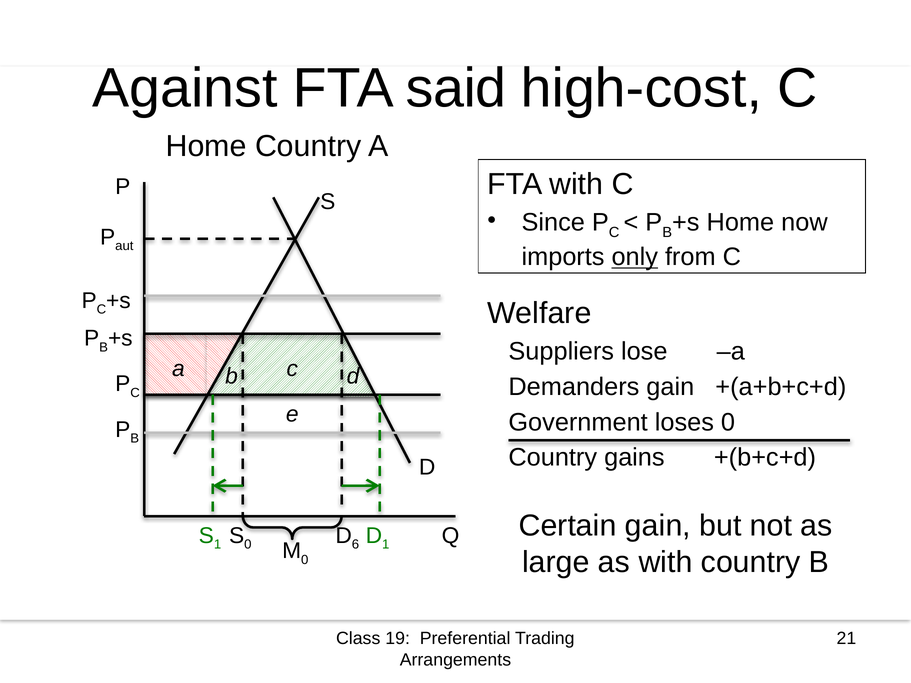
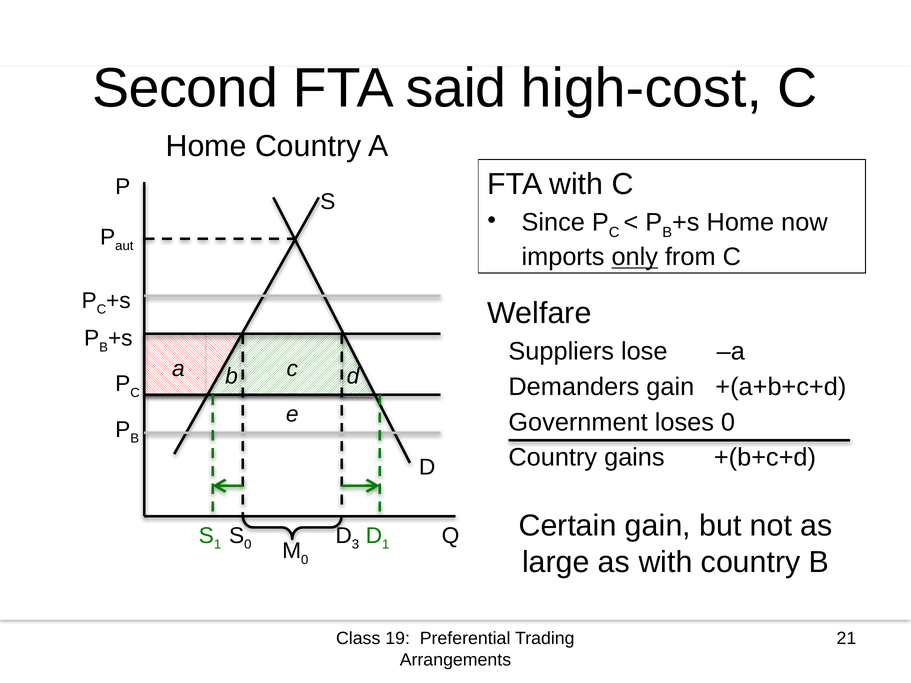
Against: Against -> Second
6: 6 -> 3
